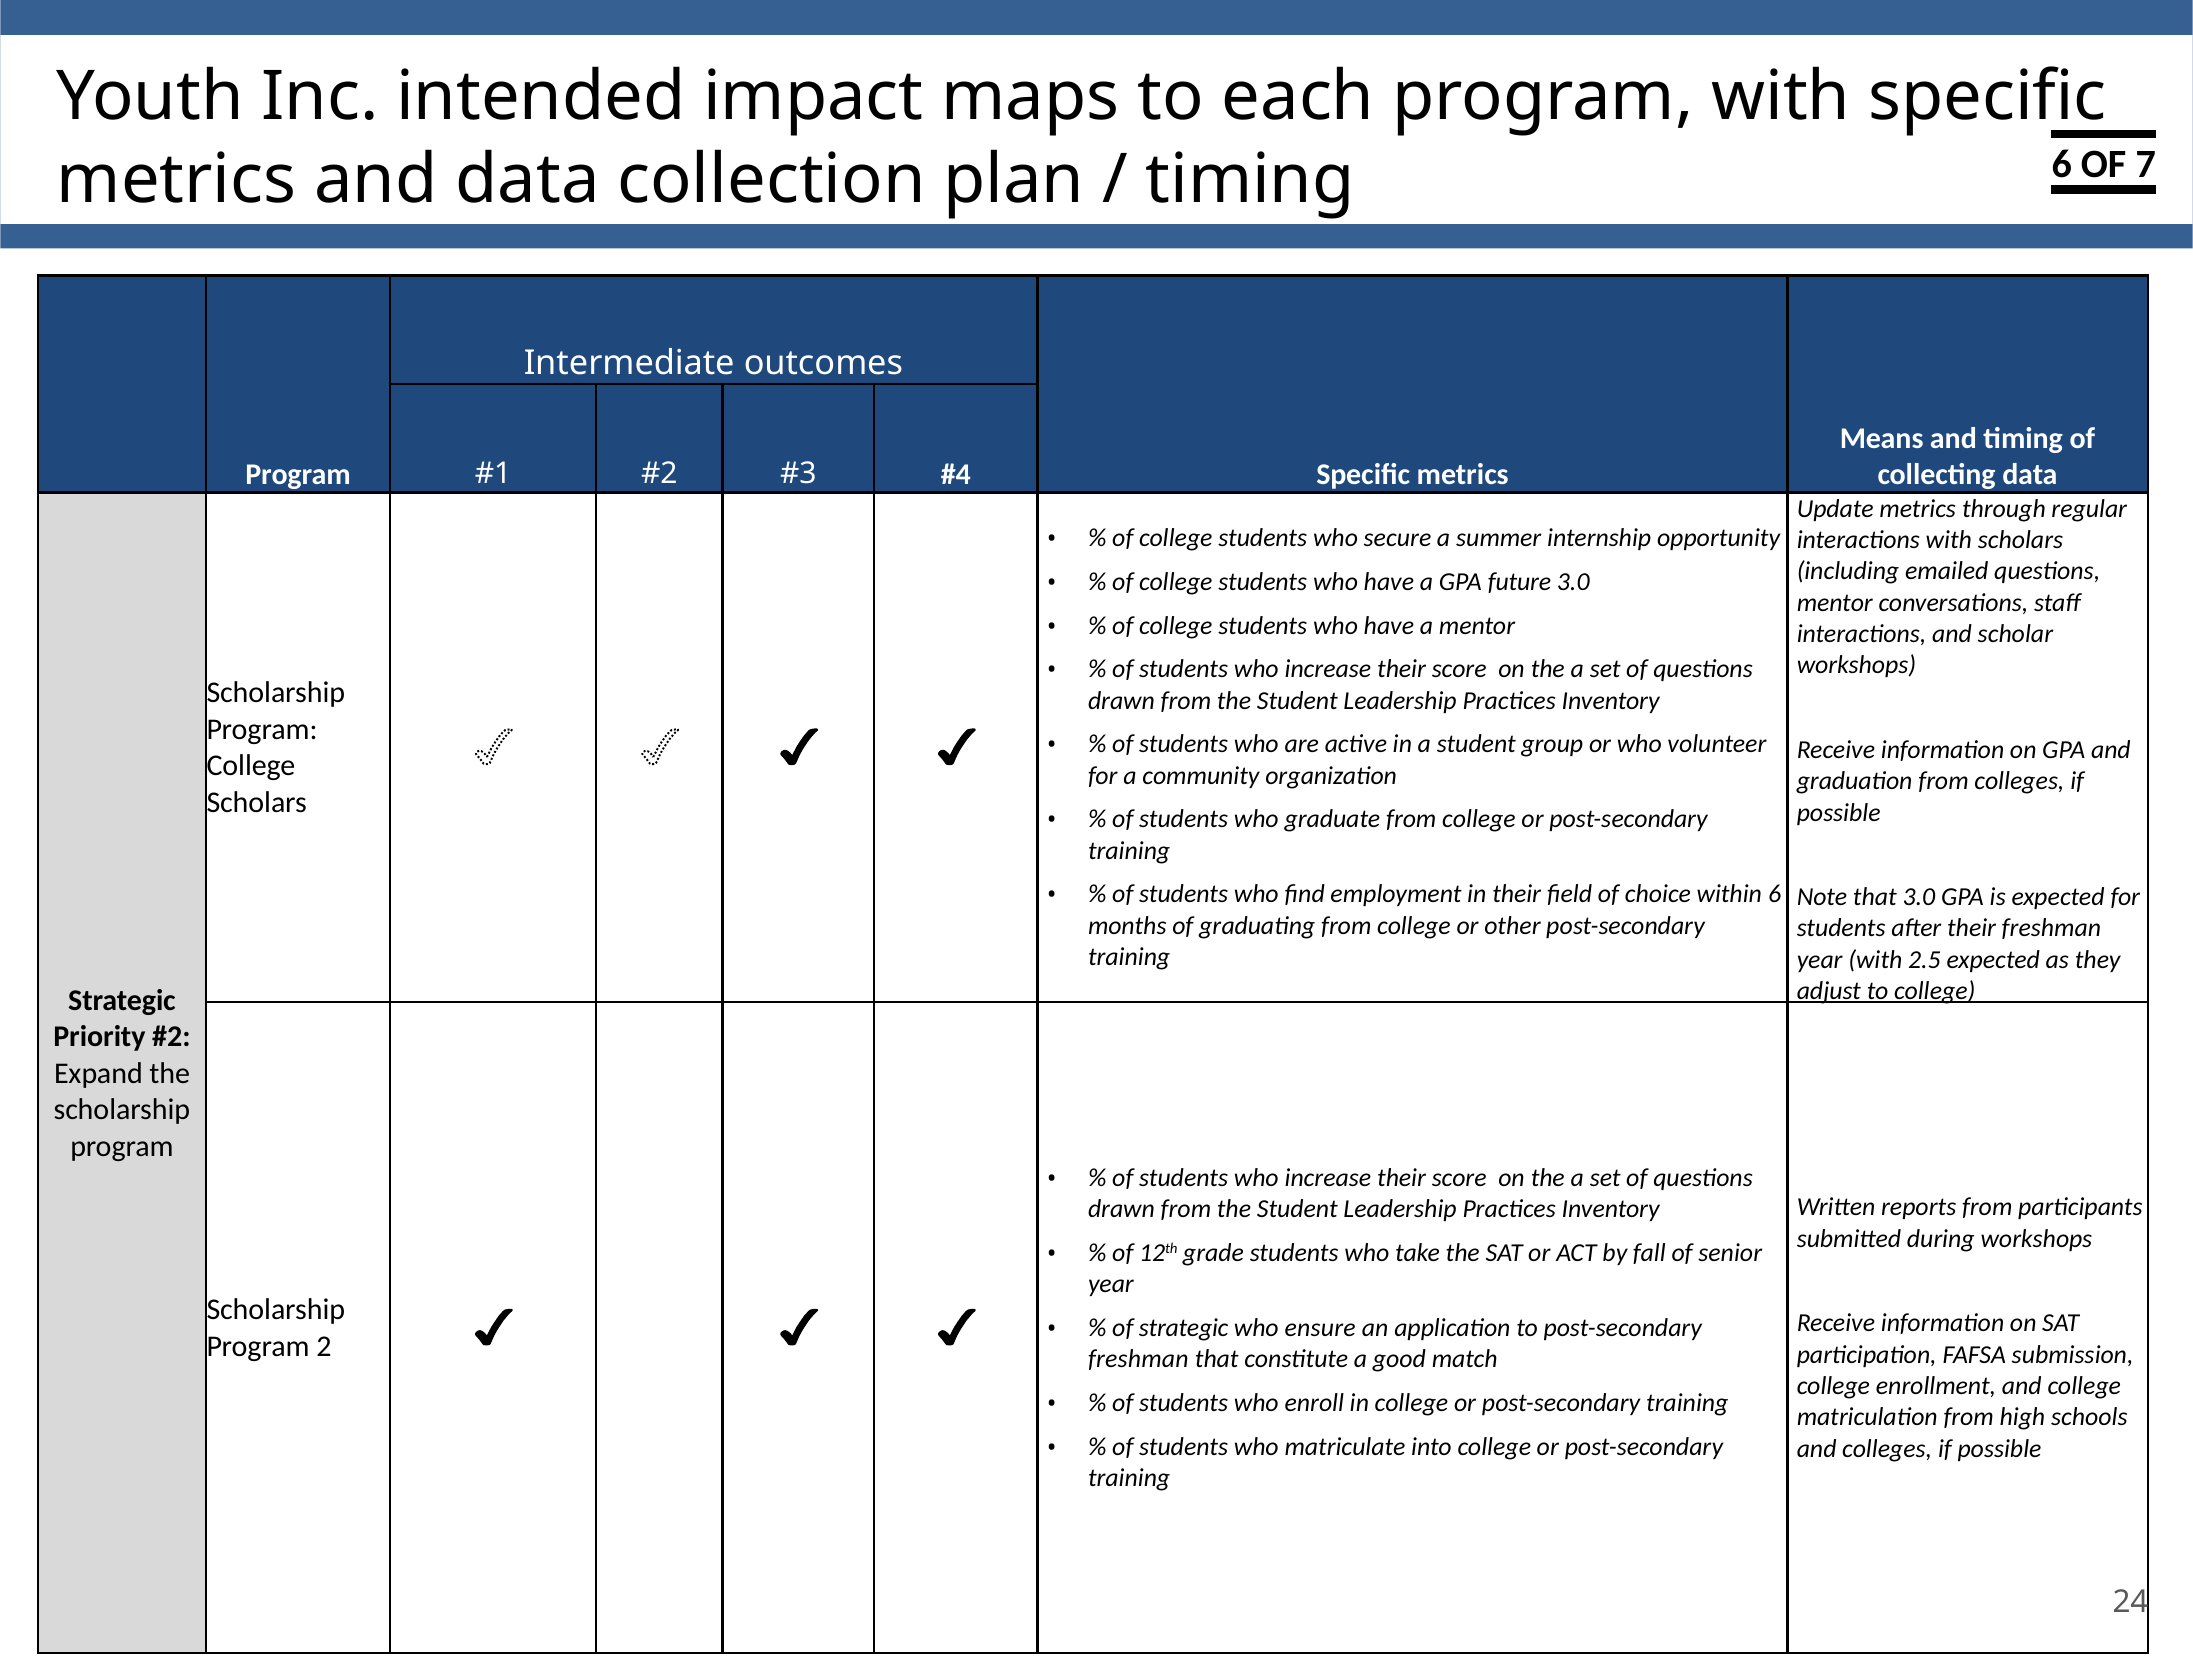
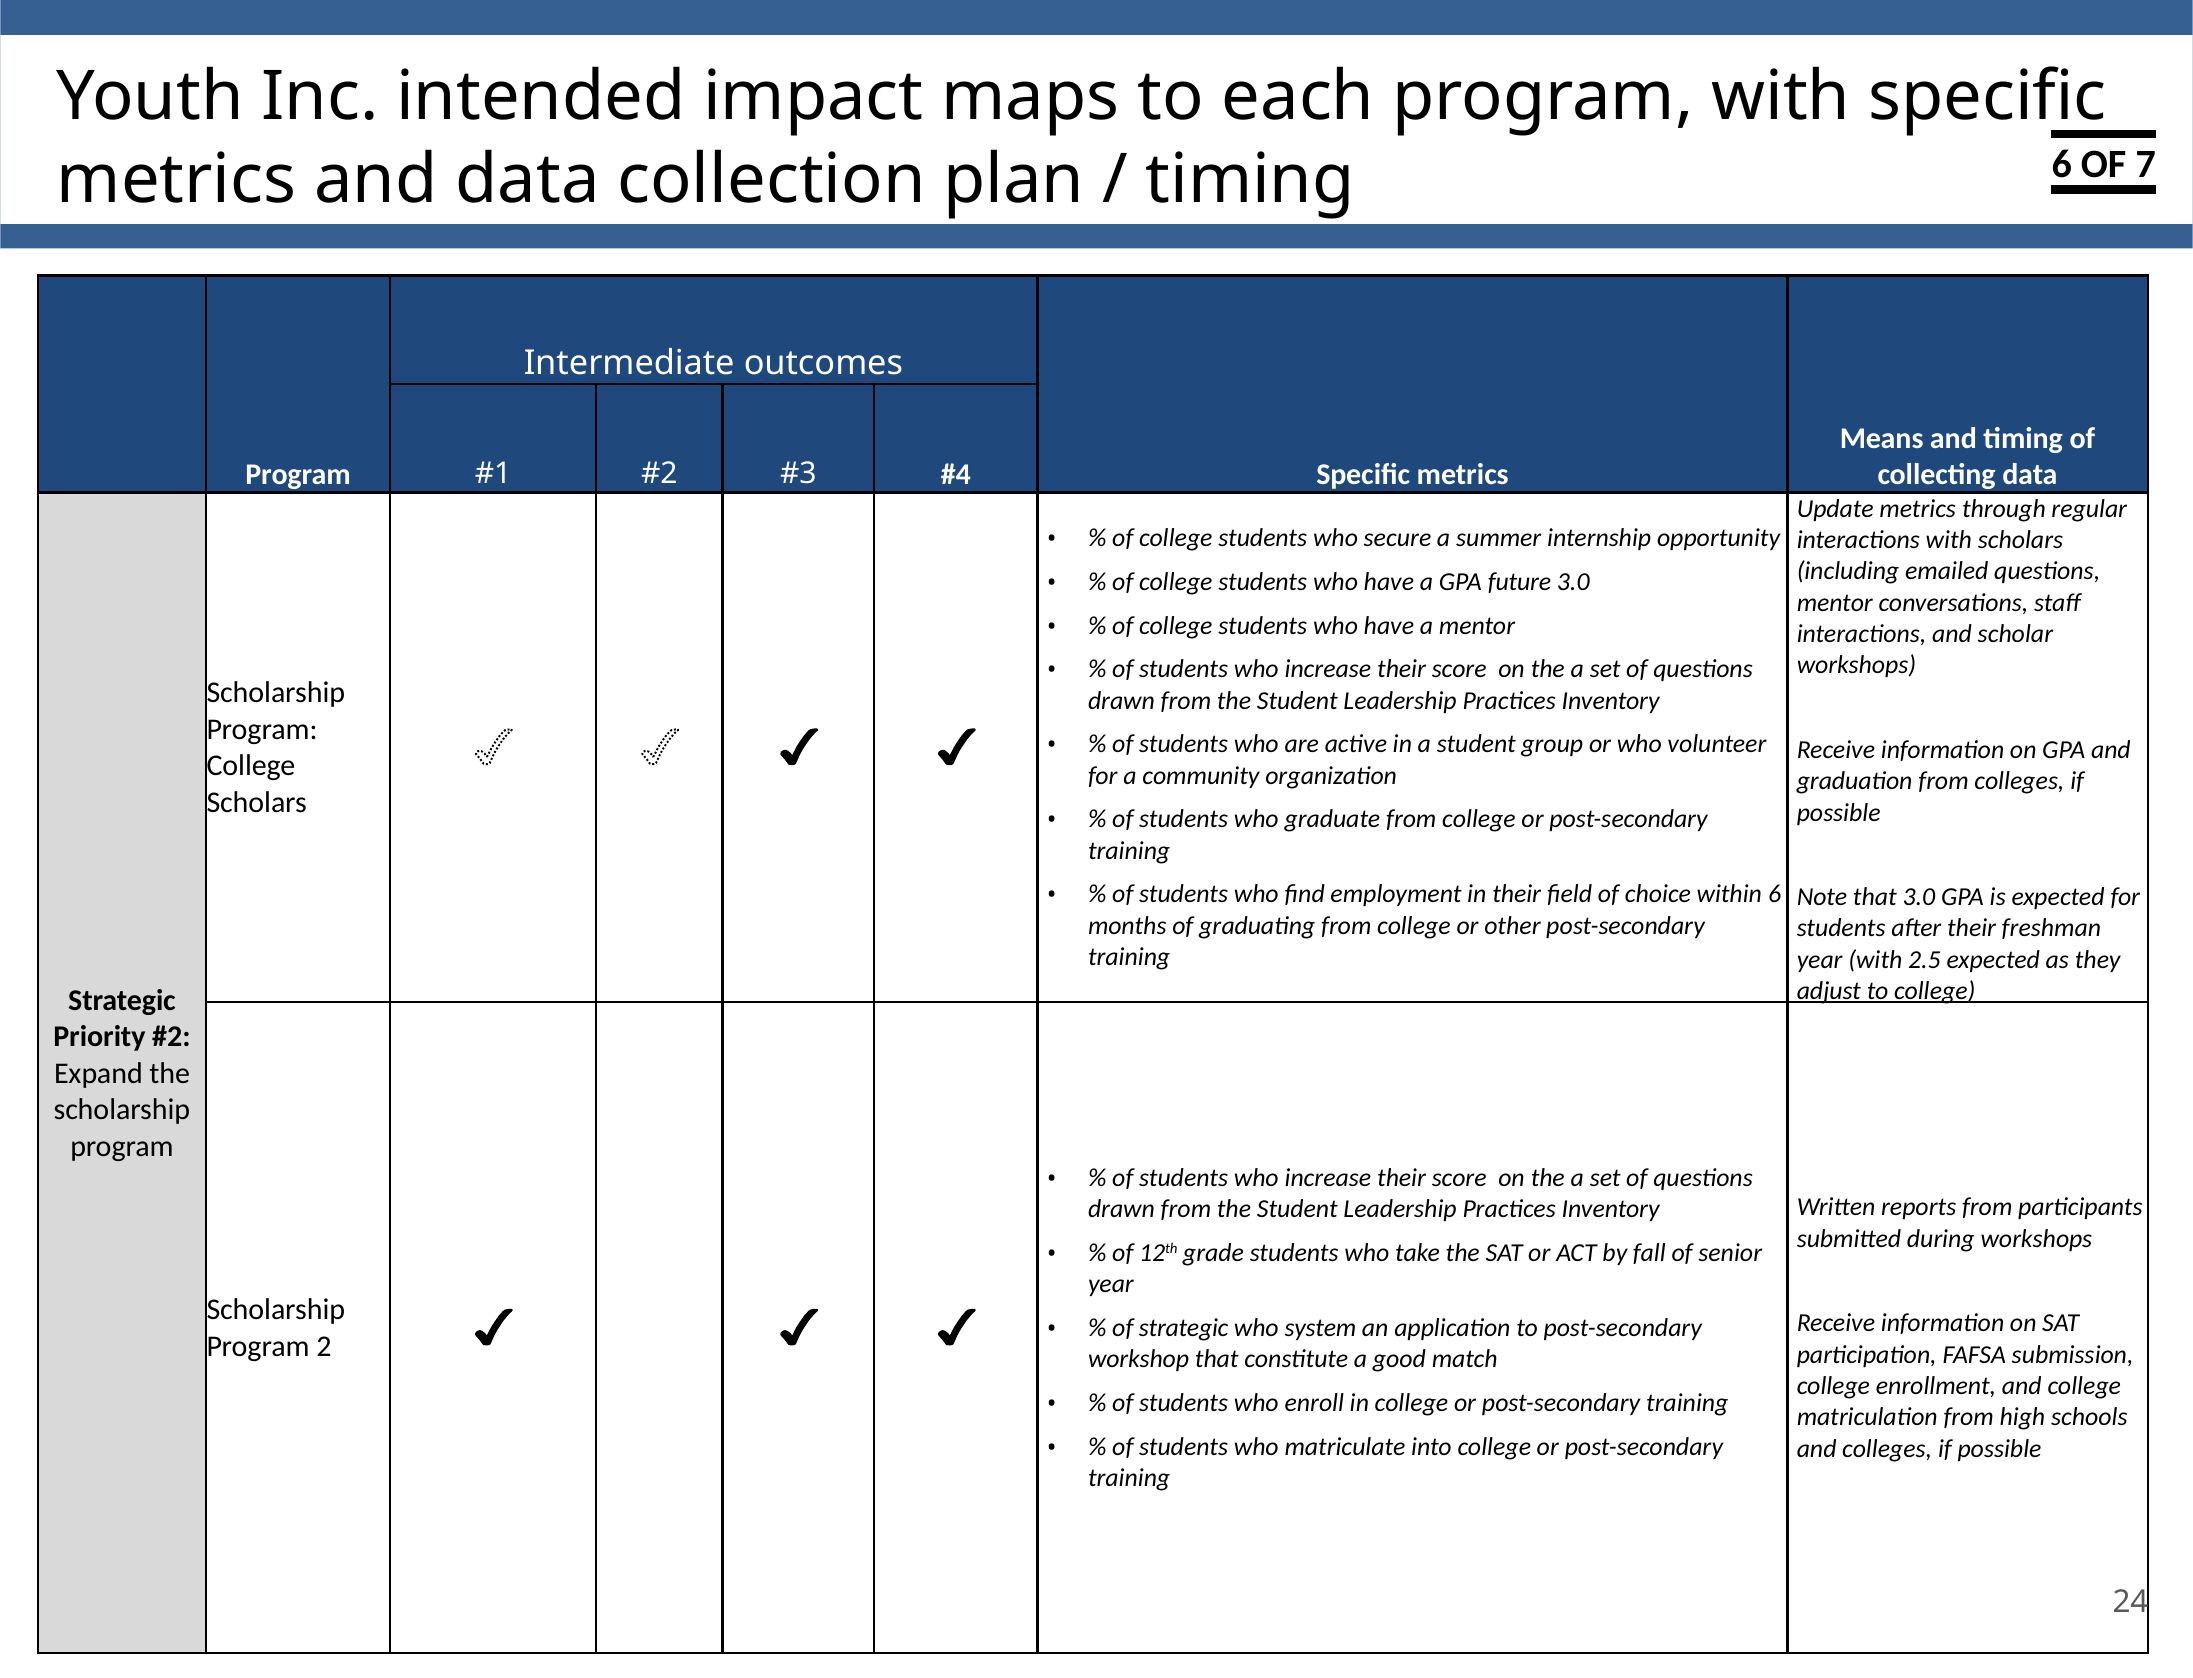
ensure: ensure -> system
freshman at (1138, 1359): freshman -> workshop
